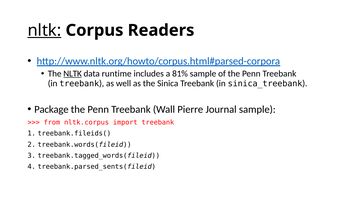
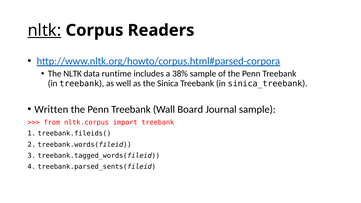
NLTK at (73, 74) underline: present -> none
81%: 81% -> 38%
Package: Package -> Written
Pierre: Pierre -> Board
